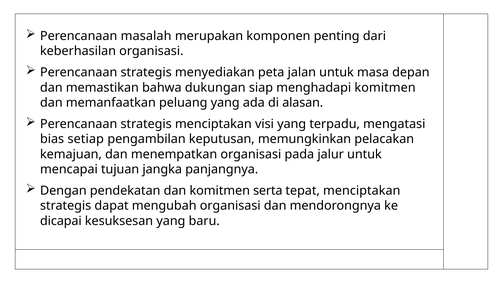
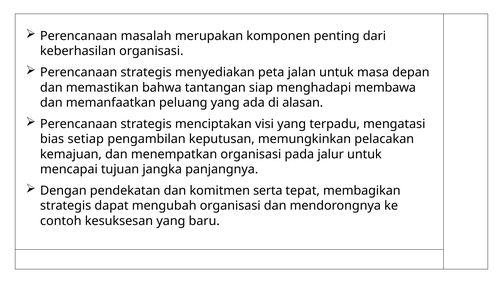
dukungan: dukungan -> tantangan
menghadapi komitmen: komitmen -> membawa
tepat menciptakan: menciptakan -> membagikan
dicapai: dicapai -> contoh
